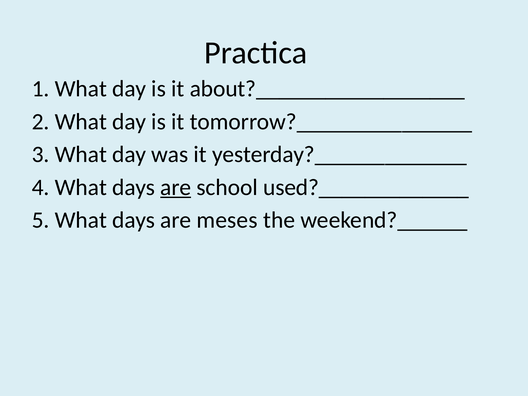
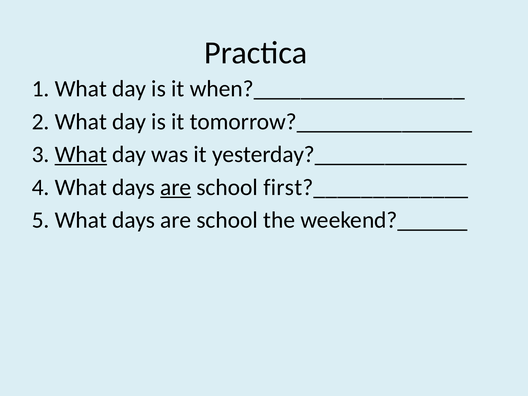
about?__________________: about?__________________ -> when?__________________
What at (81, 155) underline: none -> present
used?_____________: used?_____________ -> first?_____________
meses at (227, 220): meses -> school
